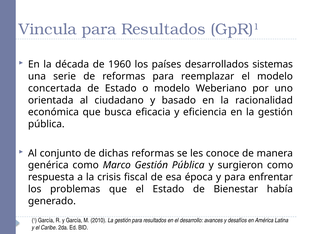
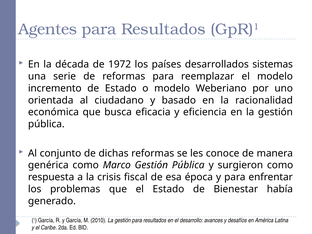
Vincula: Vincula -> Agentes
1960: 1960 -> 1972
concertada: concertada -> incremento
